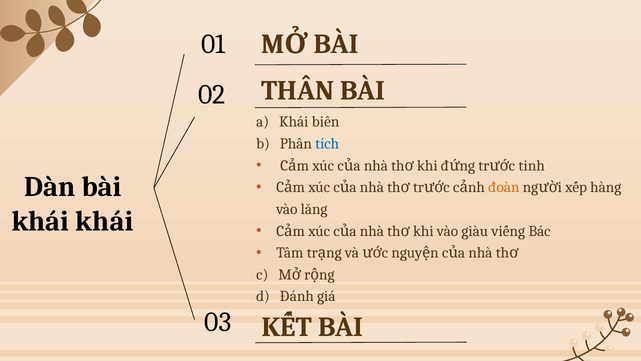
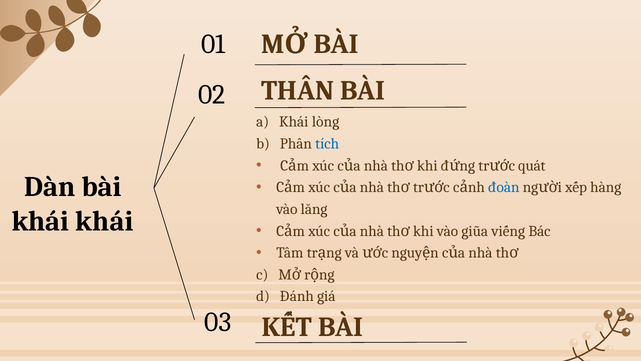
biến: biến -> lòng
tinh: tinh -> quát
đoàn colour: orange -> blue
giàu: giàu -> giũa
